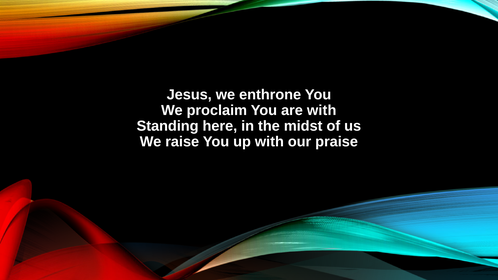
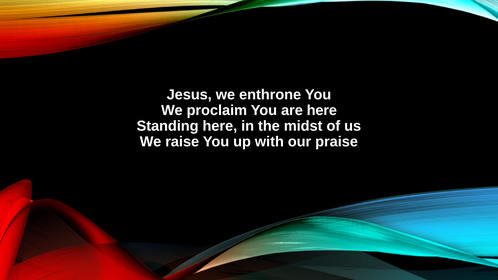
are with: with -> here
